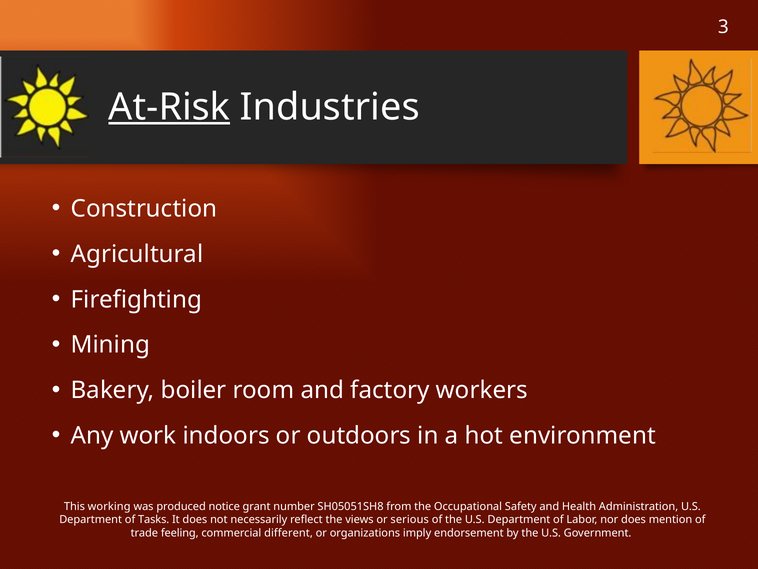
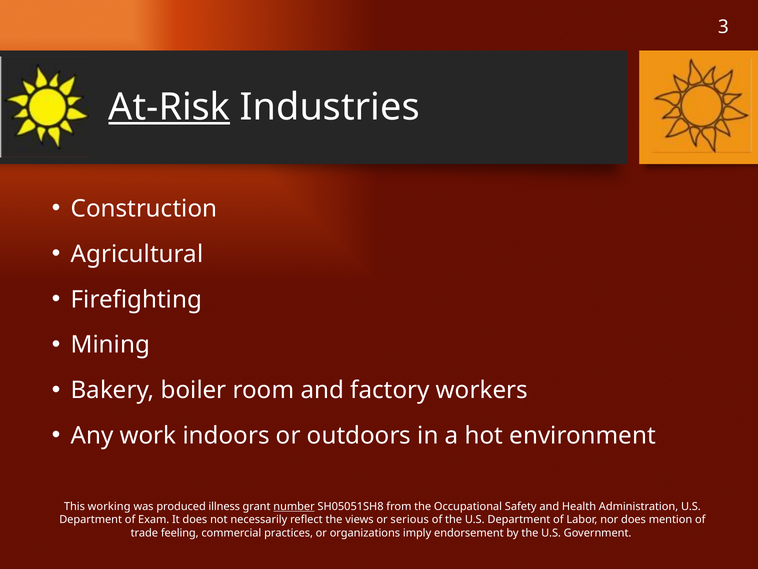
notice: notice -> illness
number underline: none -> present
Tasks: Tasks -> Exam
different: different -> practices
